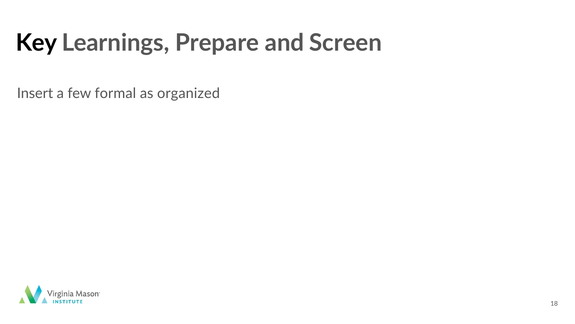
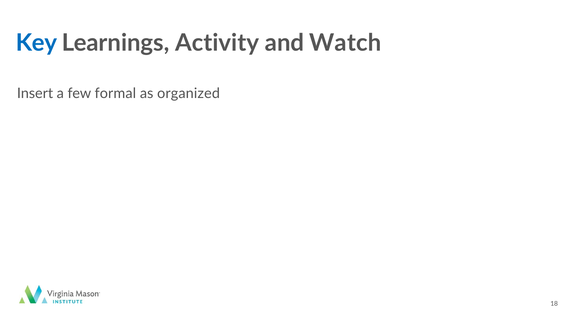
Key colour: black -> blue
Prepare: Prepare -> Activity
Screen: Screen -> Watch
